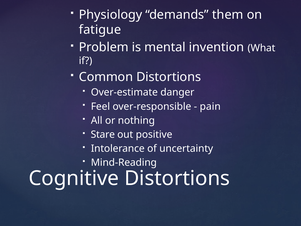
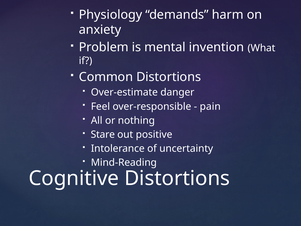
them: them -> harm
fatigue: fatigue -> anxiety
